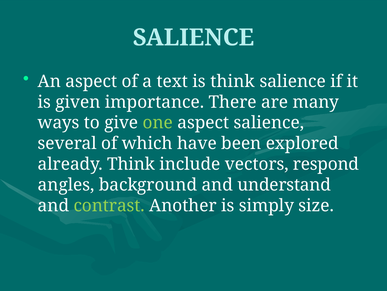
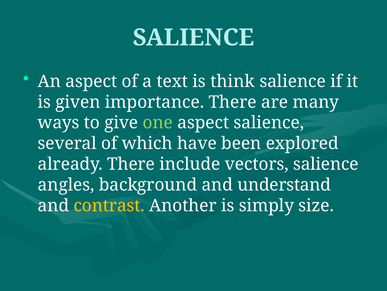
already Think: Think -> There
vectors respond: respond -> salience
contrast colour: light green -> yellow
